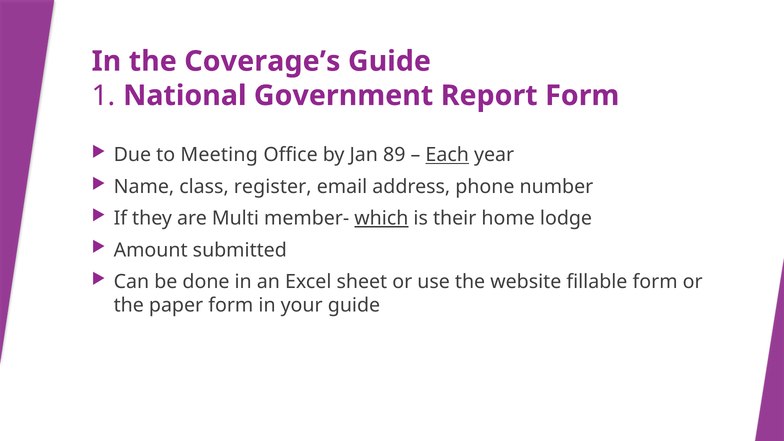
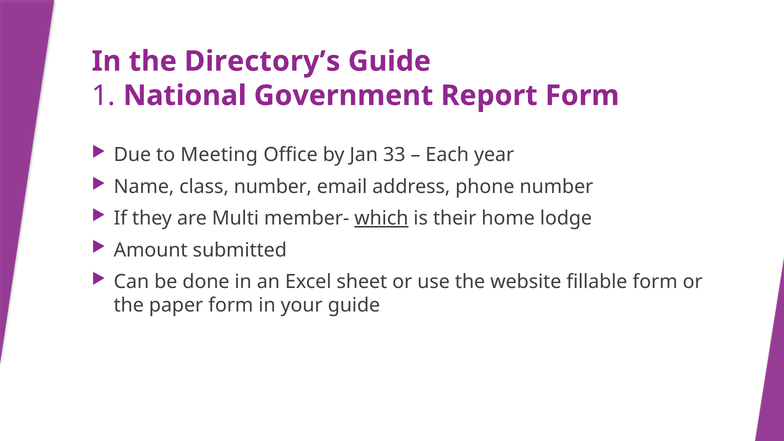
Coverage’s: Coverage’s -> Directory’s
89: 89 -> 33
Each underline: present -> none
class register: register -> number
